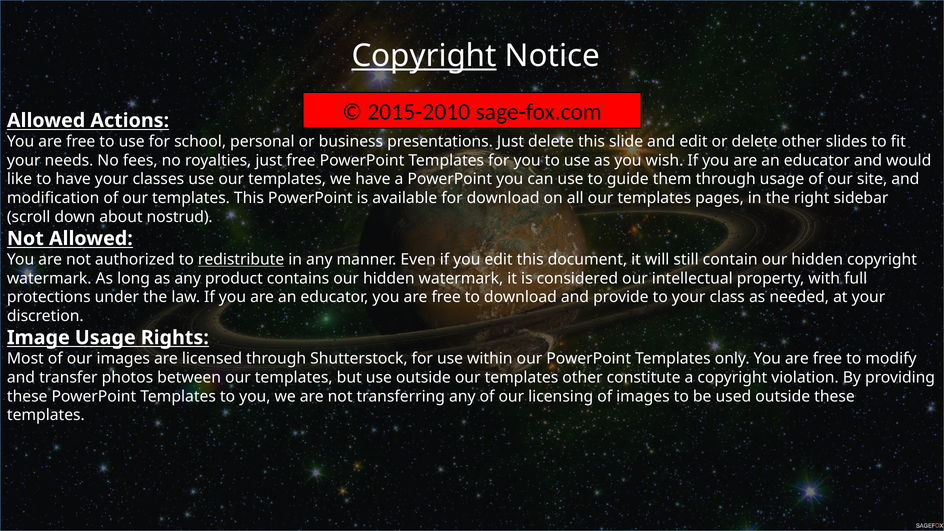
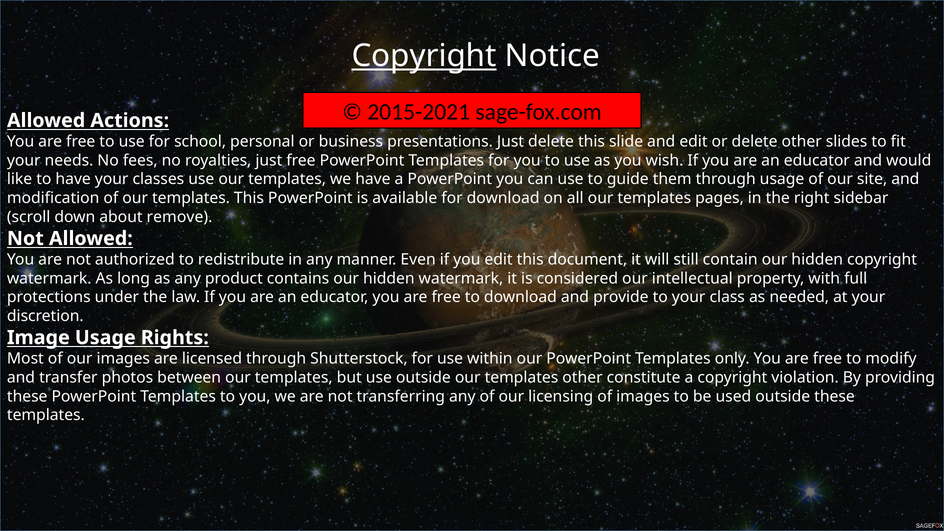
2015-2010: 2015-2010 -> 2015-2021
nostrud: nostrud -> remove
redistribute underline: present -> none
